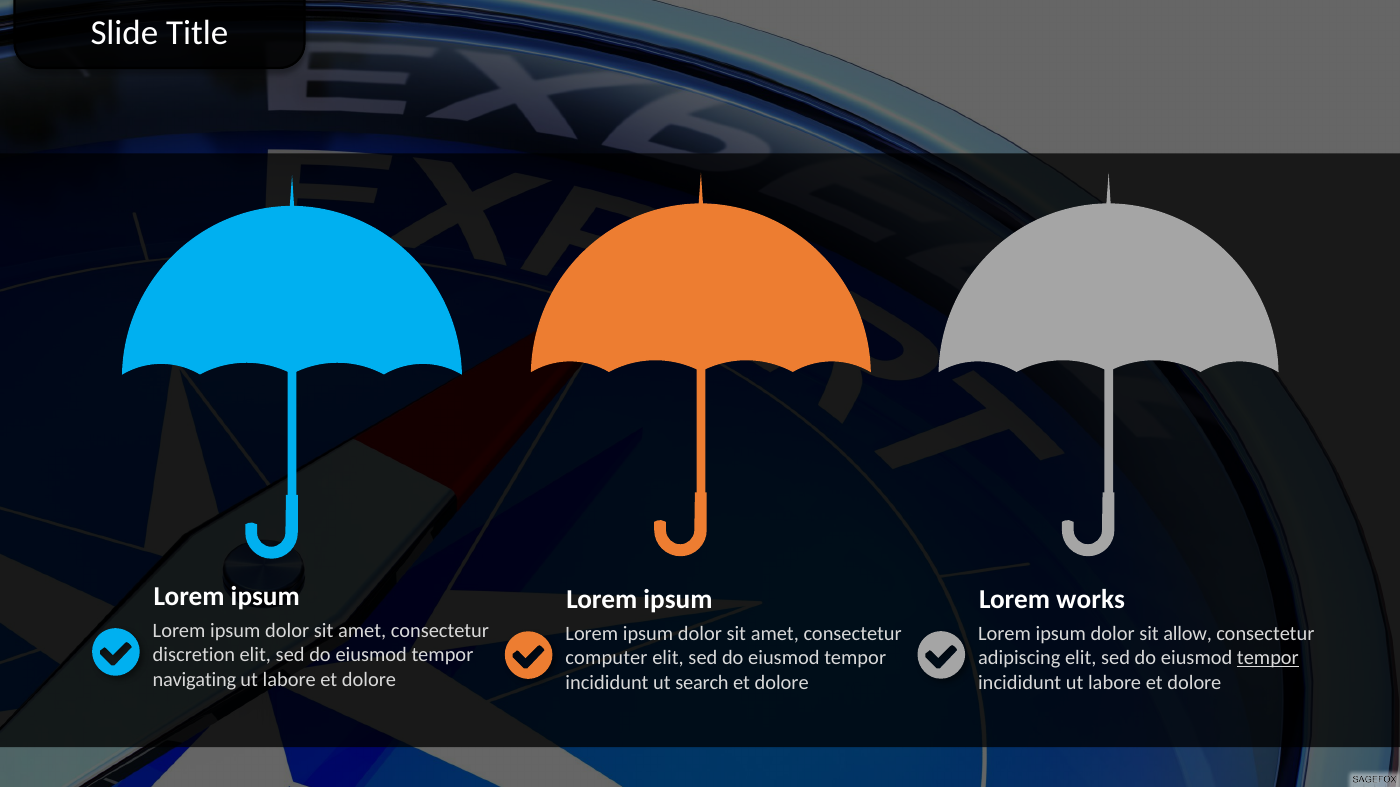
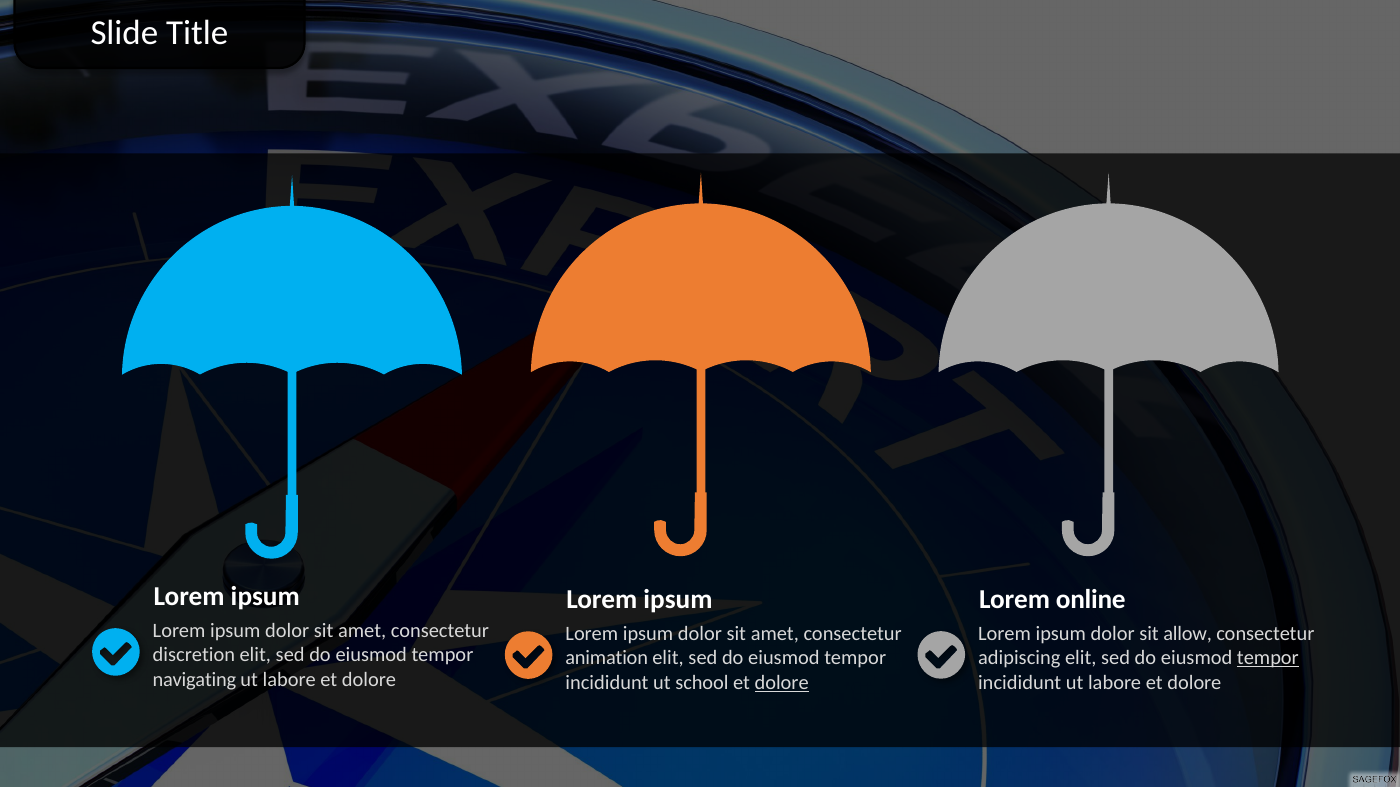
works: works -> online
computer: computer -> animation
search: search -> school
dolore at (782, 683) underline: none -> present
